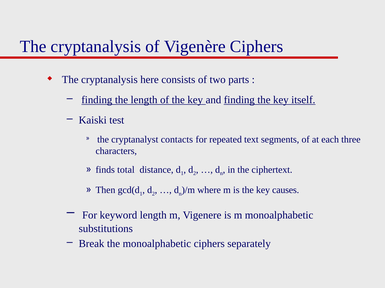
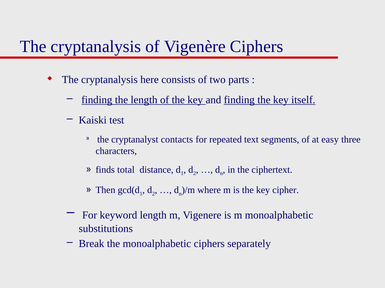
each: each -> easy
causes: causes -> cipher
